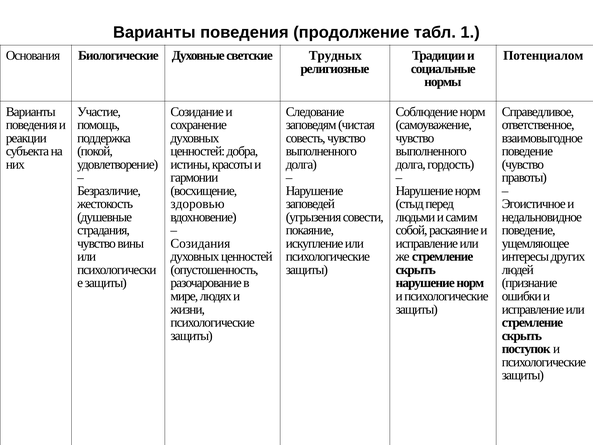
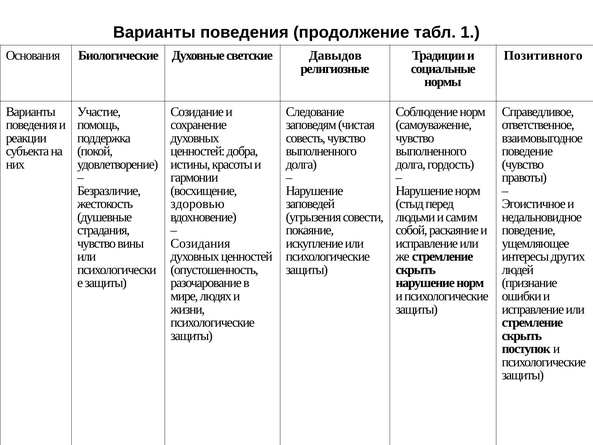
Трудных: Трудных -> Давыдов
Потенциалом: Потенциалом -> Позитивного
